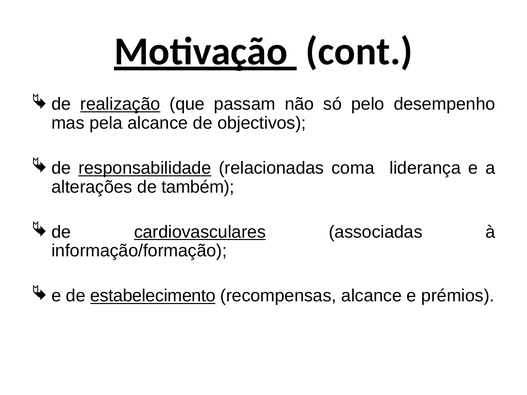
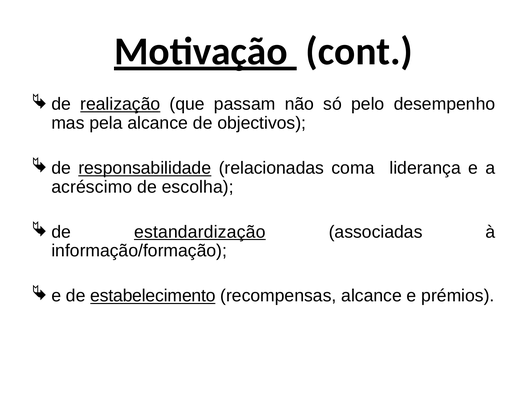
alterações: alterações -> acréscimo
também: também -> escolha
cardiovasculares: cardiovasculares -> estandardização
